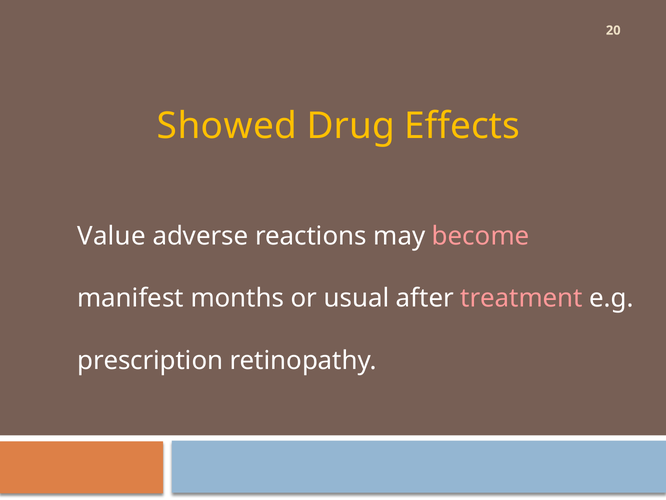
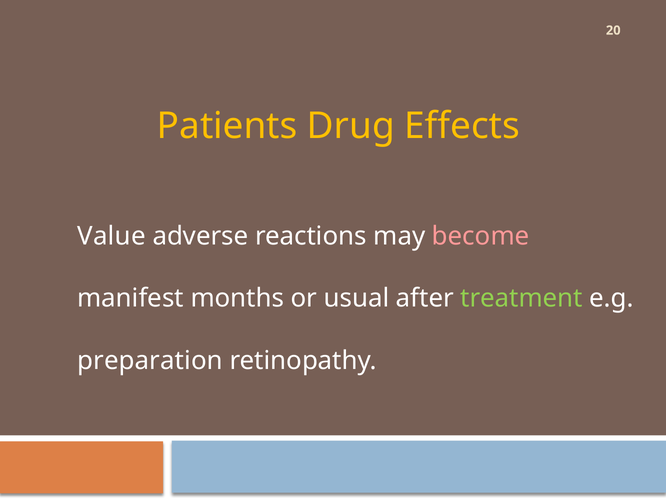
Showed: Showed -> Patients
treatment colour: pink -> light green
prescription: prescription -> preparation
